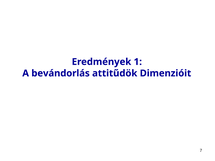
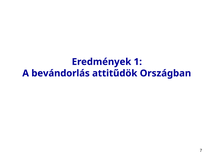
Dimenzióit: Dimenzióit -> Országban
